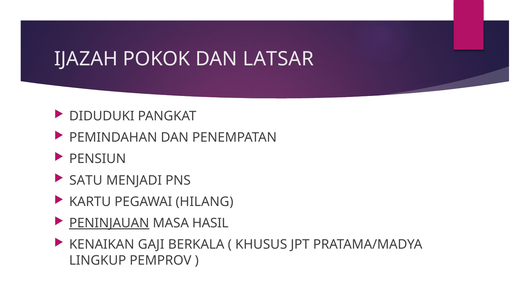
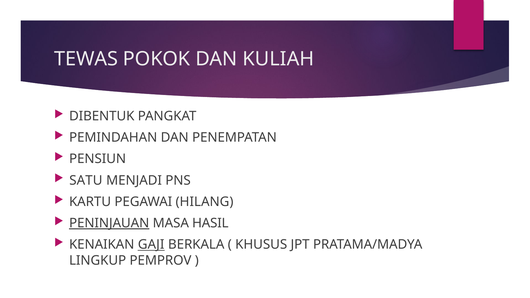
IJAZAH: IJAZAH -> TEWAS
LATSAR: LATSAR -> KULIAH
DIDUDUKI: DIDUDUKI -> DIBENTUK
GAJI underline: none -> present
